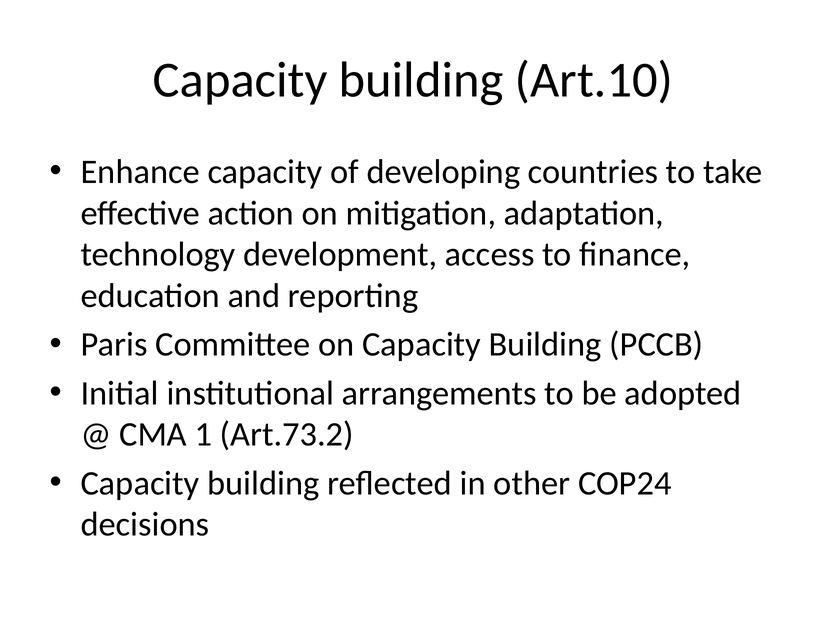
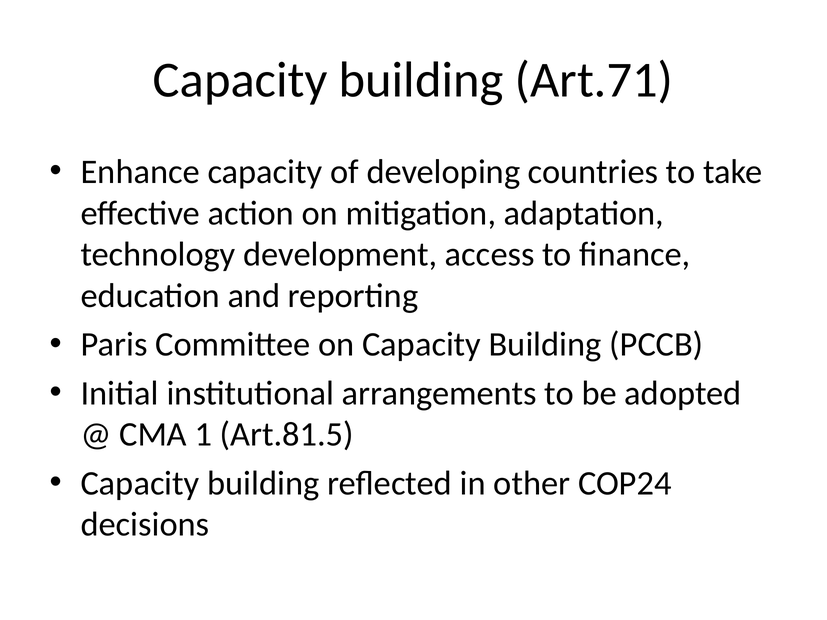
Art.10: Art.10 -> Art.71
Art.73.2: Art.73.2 -> Art.81.5
